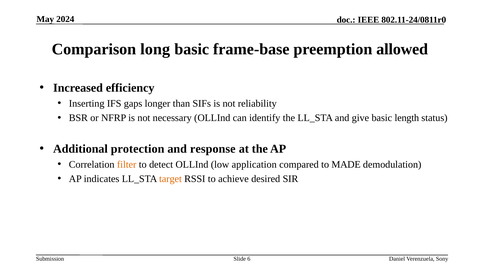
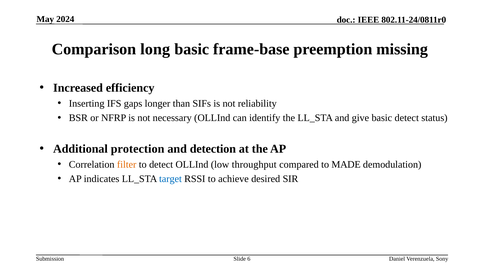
allowed: allowed -> missing
basic length: length -> detect
response: response -> detection
application: application -> throughput
target colour: orange -> blue
